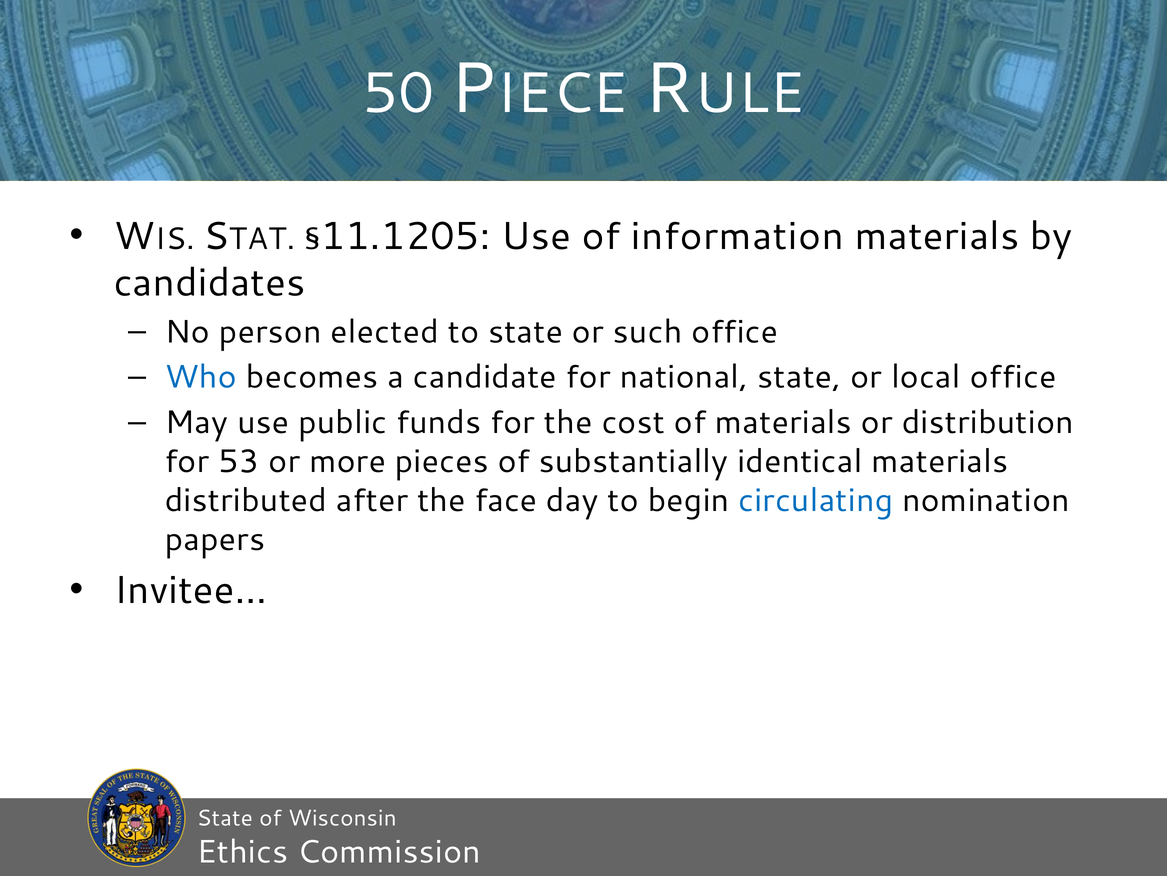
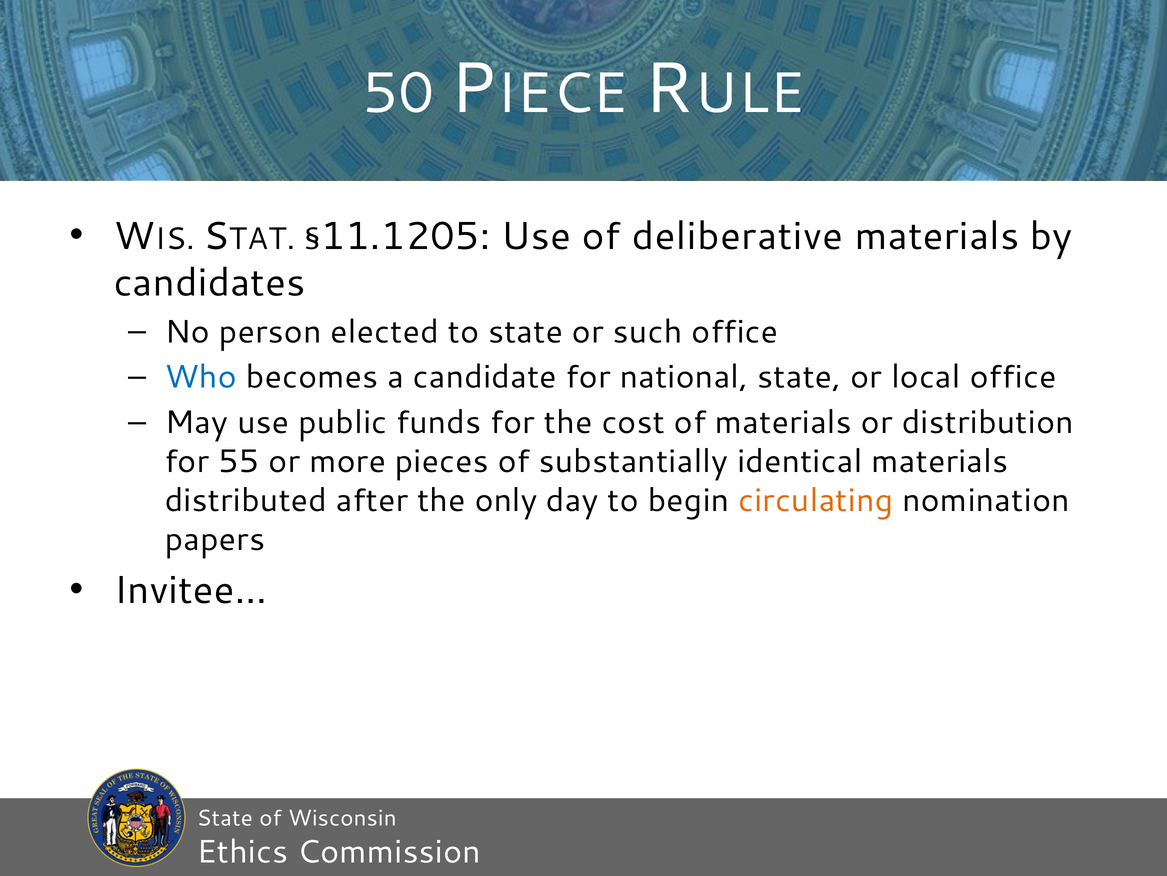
information: information -> deliberative
53: 53 -> 55
face: face -> only
circulating colour: blue -> orange
